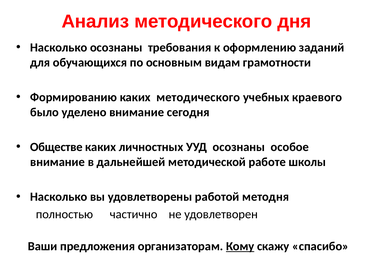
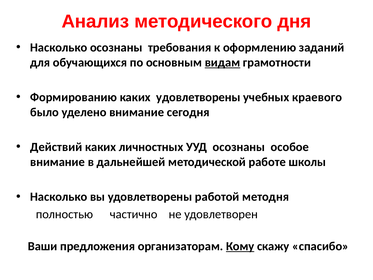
видам underline: none -> present
каких методического: методического -> удовлетворены
Обществе: Обществе -> Действий
